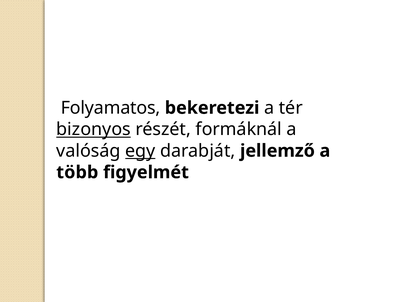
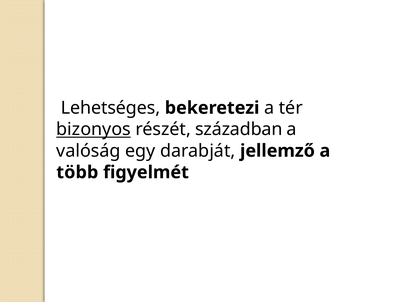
Folyamatos: Folyamatos -> Lehetséges
formáknál: formáknál -> században
egy underline: present -> none
